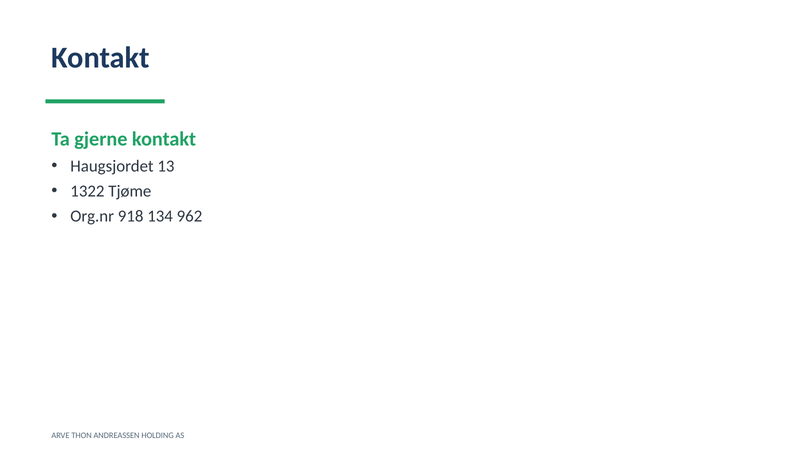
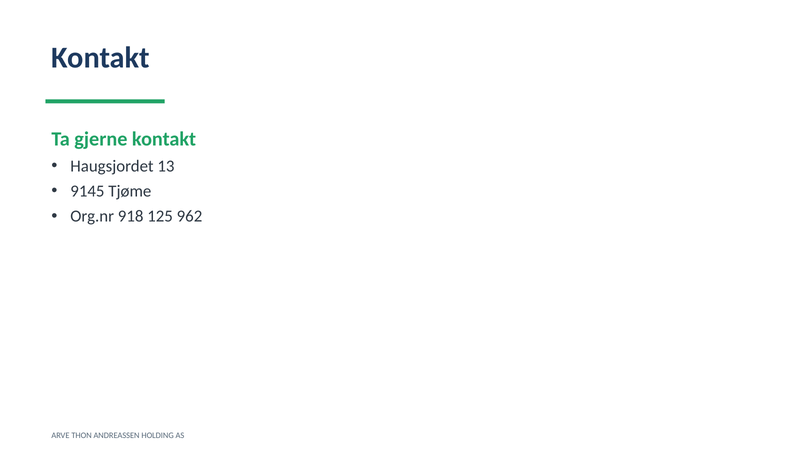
1322: 1322 -> 9145
134: 134 -> 125
